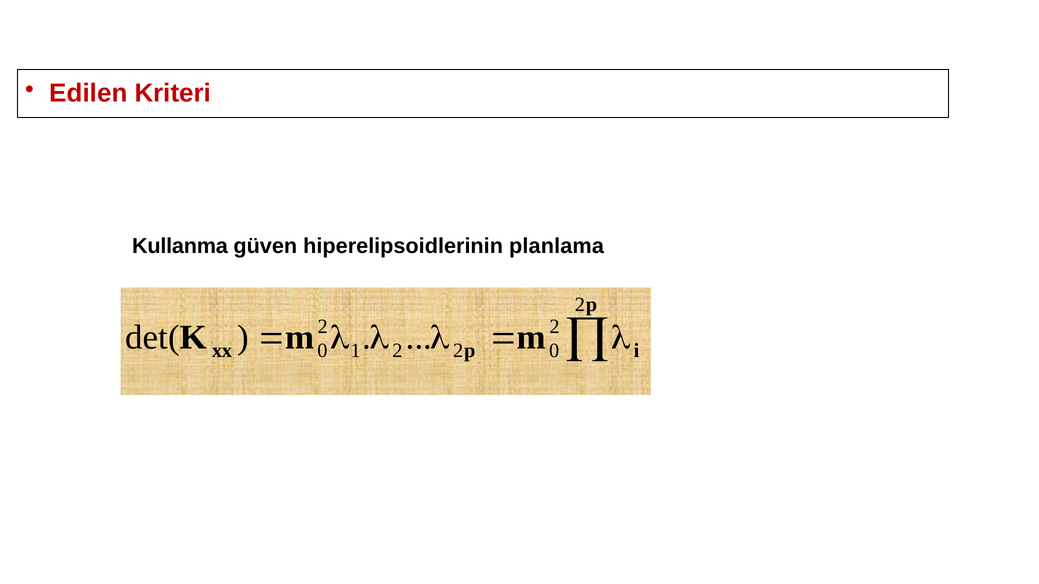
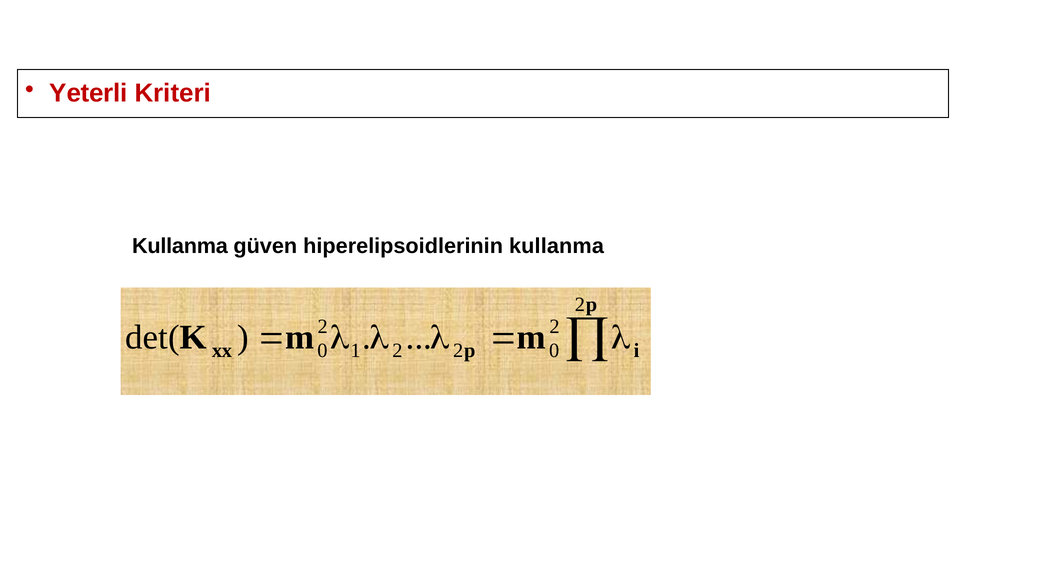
Edilen: Edilen -> Yeterli
hiperelipsoidlerinin planlama: planlama -> kullanma
